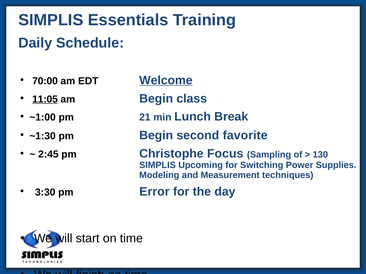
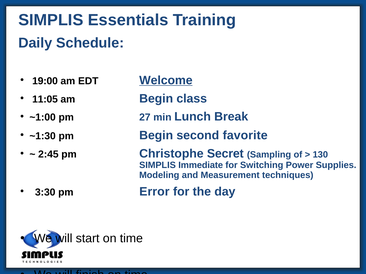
70:00: 70:00 -> 19:00
11:05 underline: present -> none
21: 21 -> 27
Focus: Focus -> Secret
Upcoming: Upcoming -> Immediate
